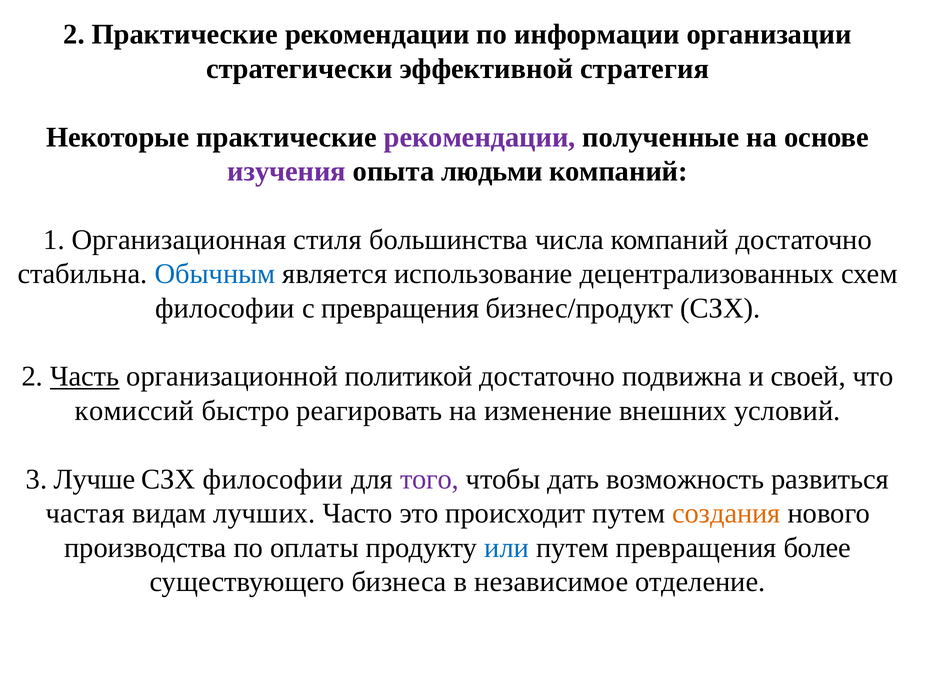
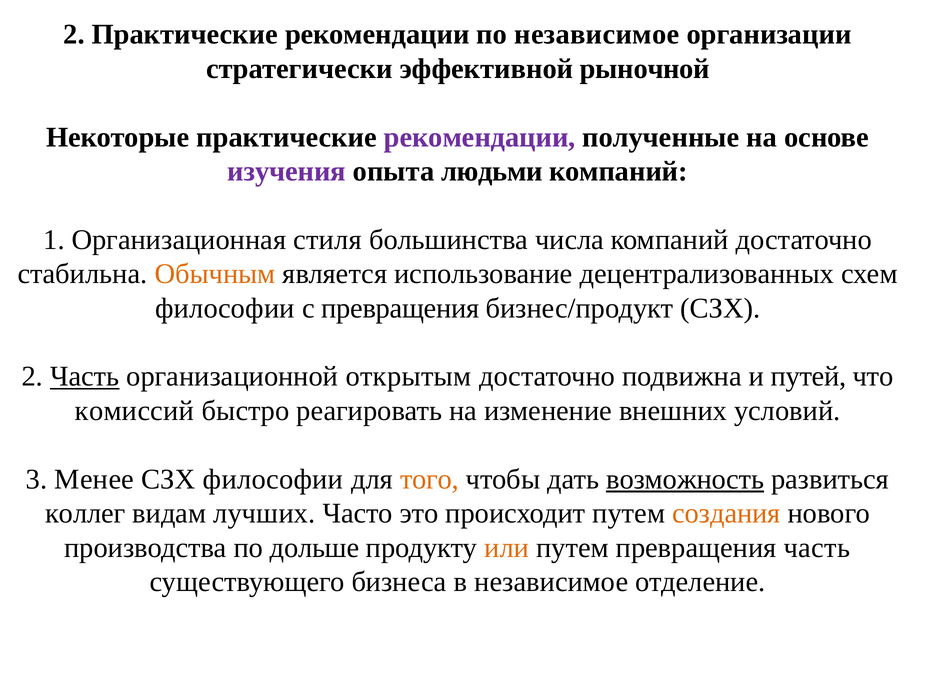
по информации: информации -> независимое
стратегия: стратегия -> рыночной
Обычным colour: blue -> orange
политикой: политикой -> открытым
своей: своей -> путей
Лучше: Лучше -> Менее
того colour: purple -> orange
возможность underline: none -> present
частая: частая -> коллег
оплаты: оплаты -> дольше
или colour: blue -> orange
превращения более: более -> часть
